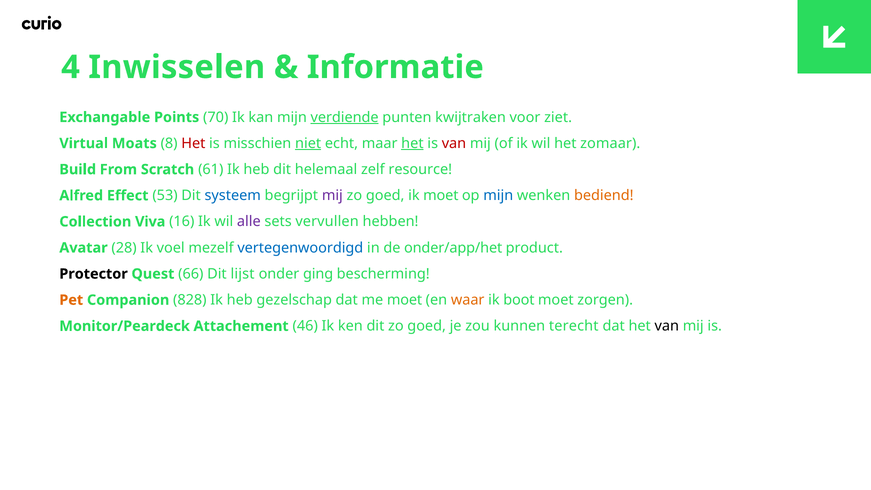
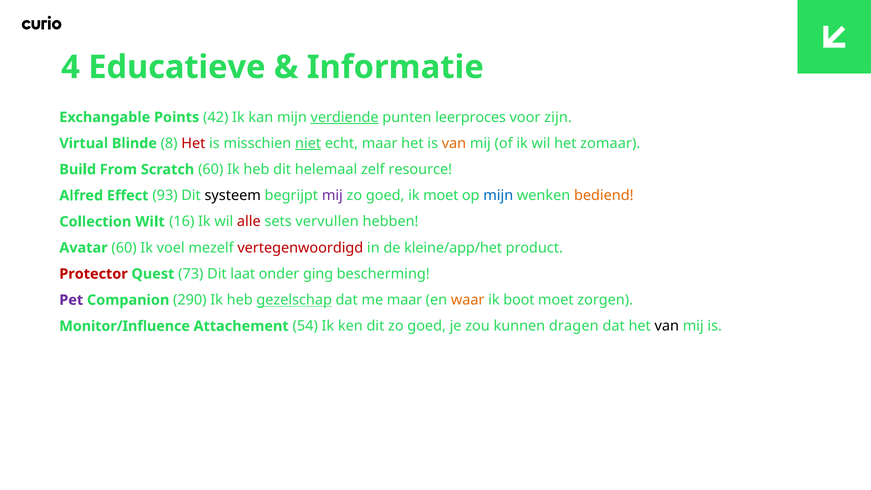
Inwisselen: Inwisselen -> Educatieve
70: 70 -> 42
kwijtraken: kwijtraken -> leerproces
ziet: ziet -> zijn
Moats: Moats -> Blinde
het at (412, 143) underline: present -> none
van at (454, 143) colour: red -> orange
Scratch 61: 61 -> 60
53: 53 -> 93
systeem colour: blue -> black
Viva: Viva -> Wilt
alle colour: purple -> red
Avatar 28: 28 -> 60
vertegenwoordigd colour: blue -> red
onder/app/het: onder/app/het -> kleine/app/het
Protector colour: black -> red
66: 66 -> 73
lijst: lijst -> laat
Pet colour: orange -> purple
828: 828 -> 290
gezelschap underline: none -> present
me moet: moet -> maar
Monitor/Peardeck: Monitor/Peardeck -> Monitor/Influence
46: 46 -> 54
terecht: terecht -> dragen
